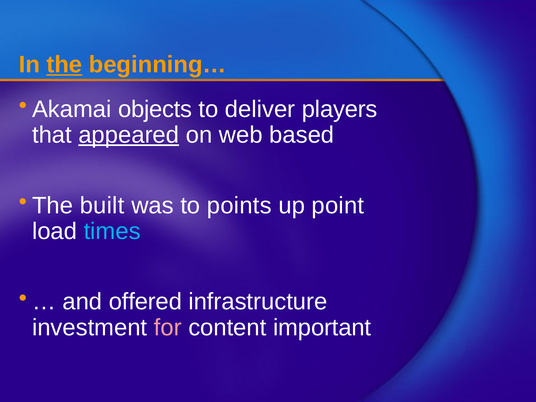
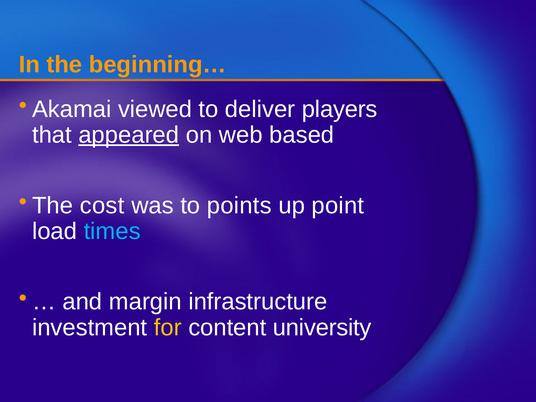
the at (64, 65) underline: present -> none
objects: objects -> viewed
built: built -> cost
offered: offered -> margin
for colour: pink -> yellow
important: important -> university
